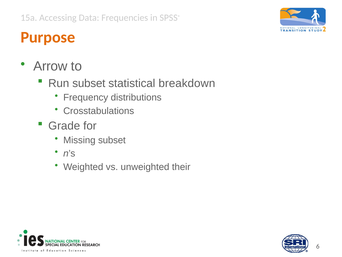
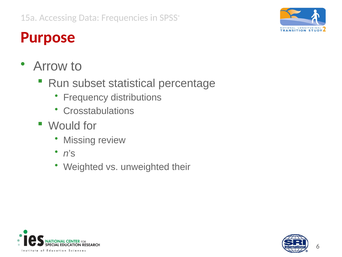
Purpose colour: orange -> red
breakdown: breakdown -> percentage
Grade: Grade -> Would
Missing subset: subset -> review
